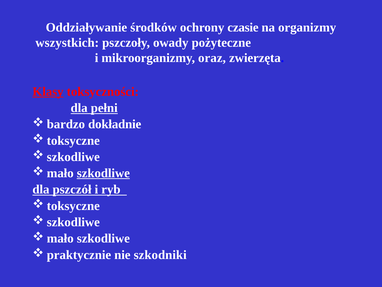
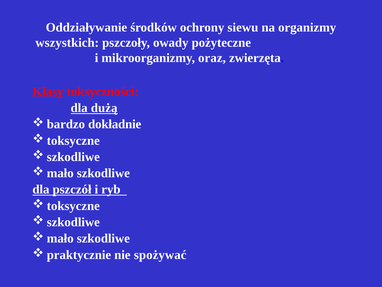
czasie: czasie -> siewu
pełni: pełni -> dużą
szkodliwe at (103, 173) underline: present -> none
szkodniki: szkodniki -> spożywać
